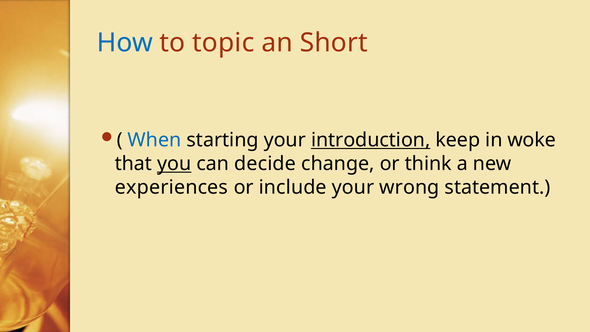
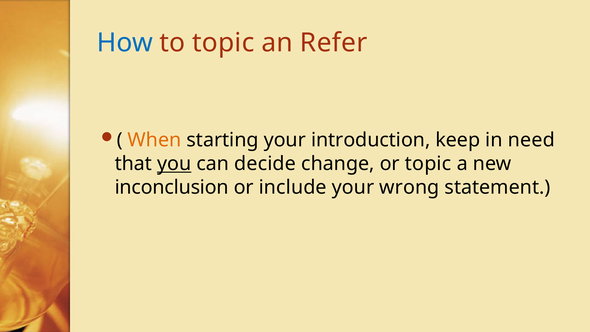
Short: Short -> Refer
When colour: blue -> orange
introduction underline: present -> none
woke: woke -> need
or think: think -> topic
experiences: experiences -> inconclusion
